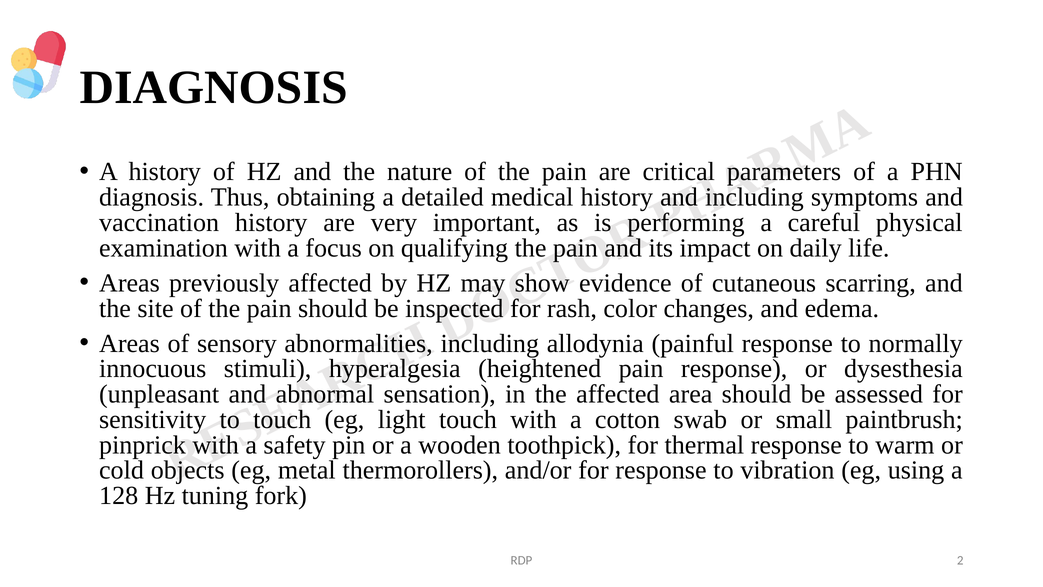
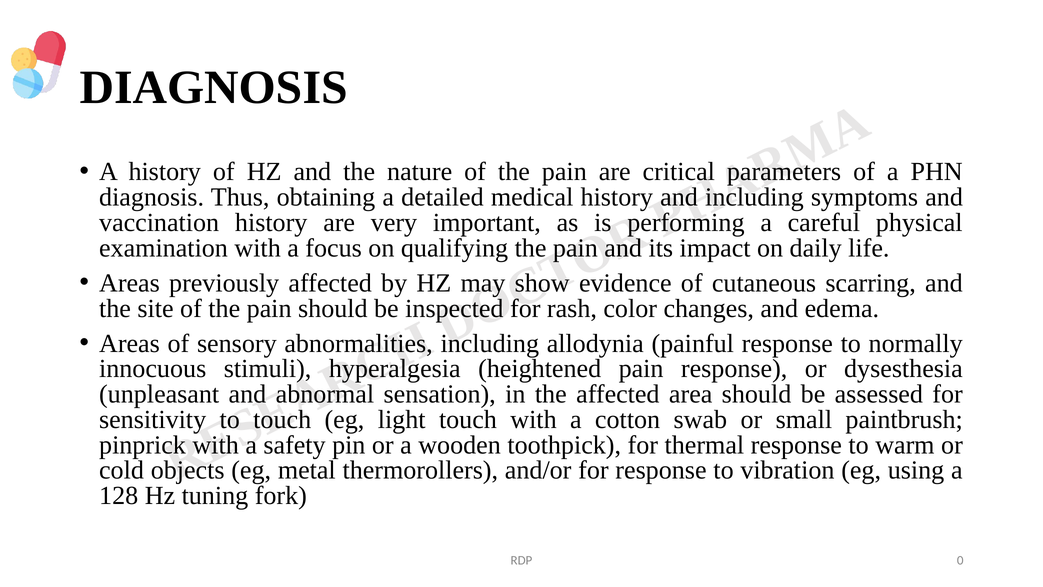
2: 2 -> 0
